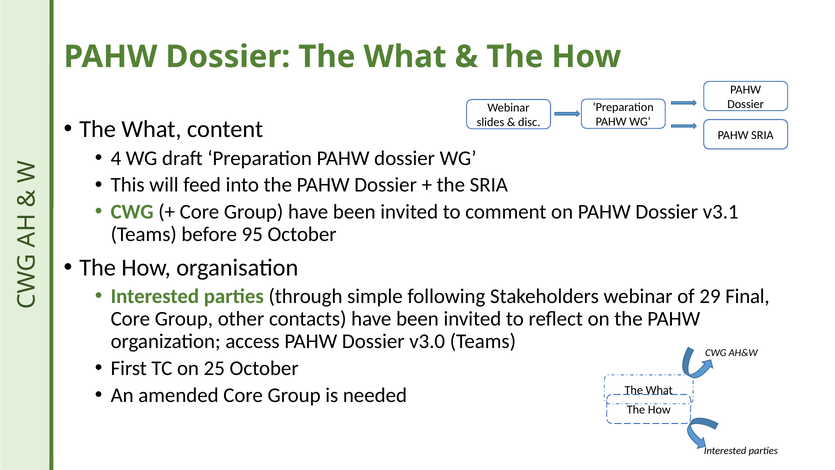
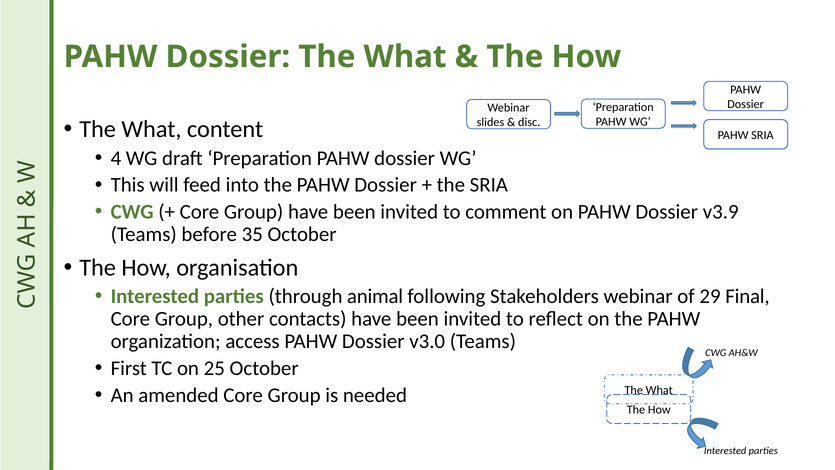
v3.1: v3.1 -> v3.9
95: 95 -> 35
simple: simple -> animal
